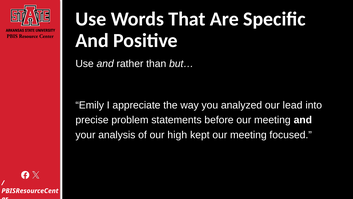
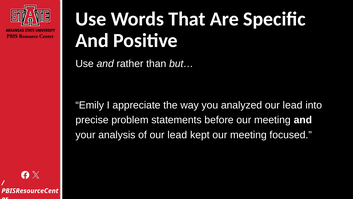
of our high: high -> lead
